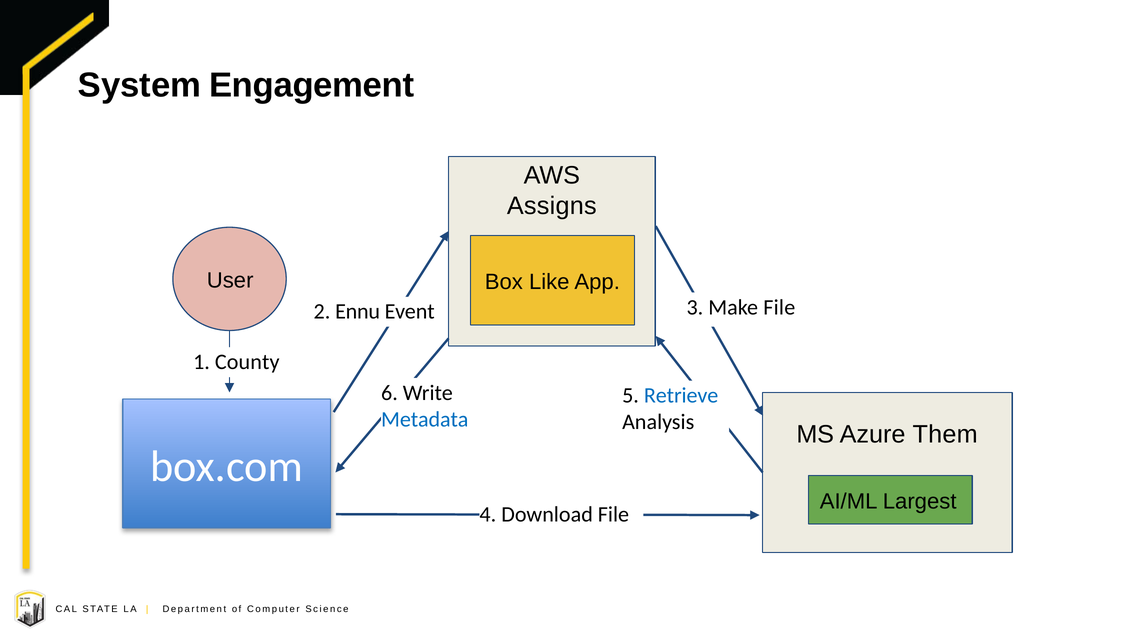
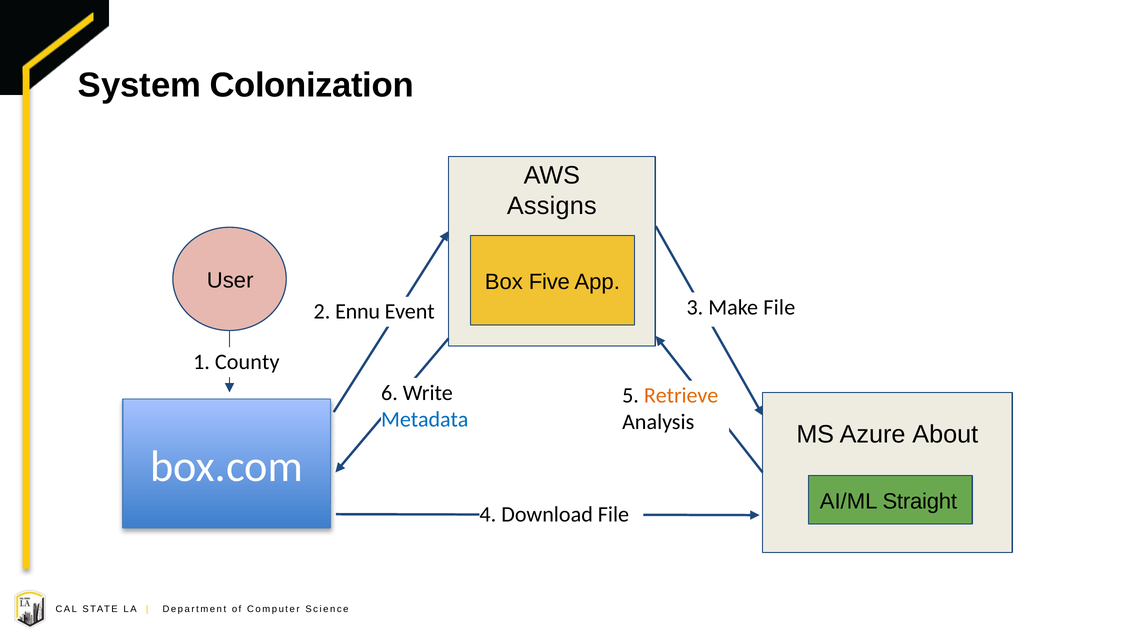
Engagement: Engagement -> Colonization
Like: Like -> Five
Retrieve colour: blue -> orange
Them: Them -> About
Largest: Largest -> Straight
